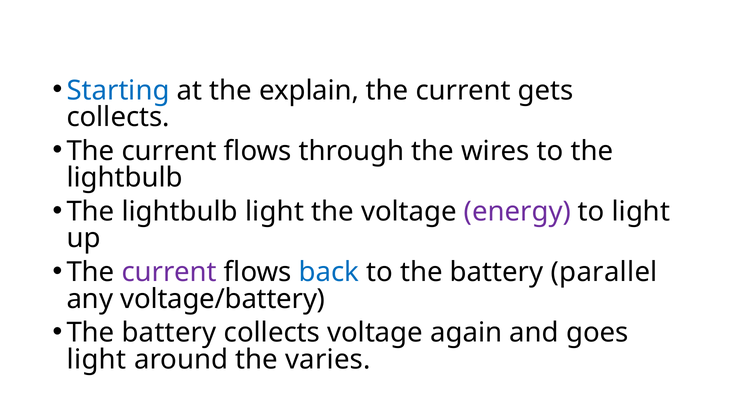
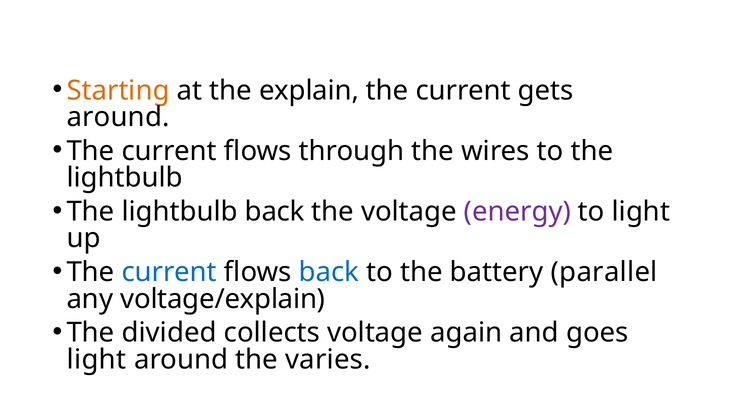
Starting colour: blue -> orange
collects at (118, 117): collects -> around
lightbulb light: light -> back
current at (169, 272) colour: purple -> blue
voltage/battery: voltage/battery -> voltage/explain
battery at (169, 333): battery -> divided
